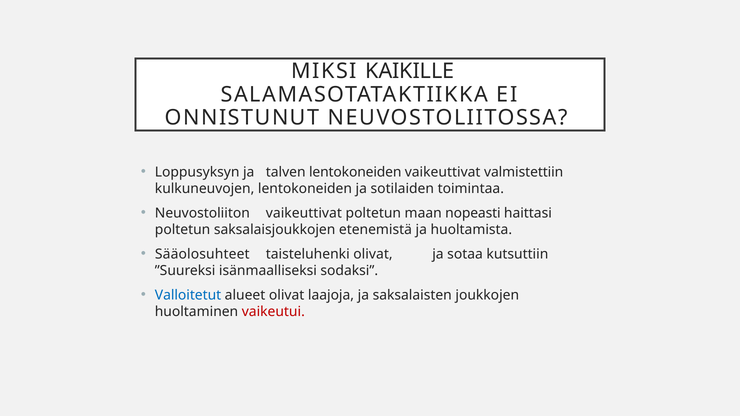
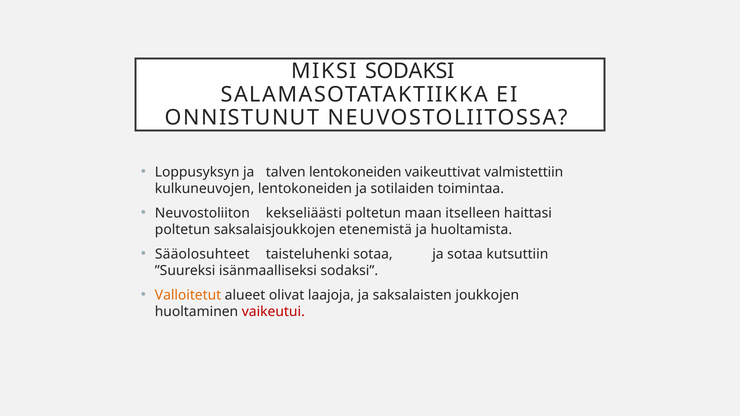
MIKSI KAIKILLE: KAIKILLE -> SODAKSI
Neuvostoliiton vaikeuttivat: vaikeuttivat -> kekseliäästi
nopeasti: nopeasti -> itselleen
taisteluhenki olivat: olivat -> sotaa
Valloitetut colour: blue -> orange
